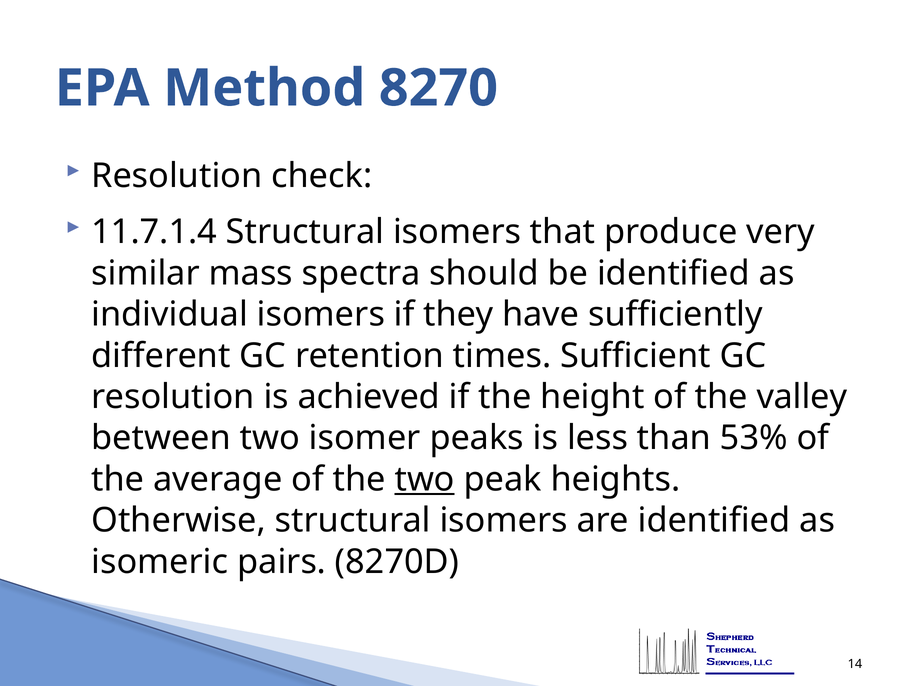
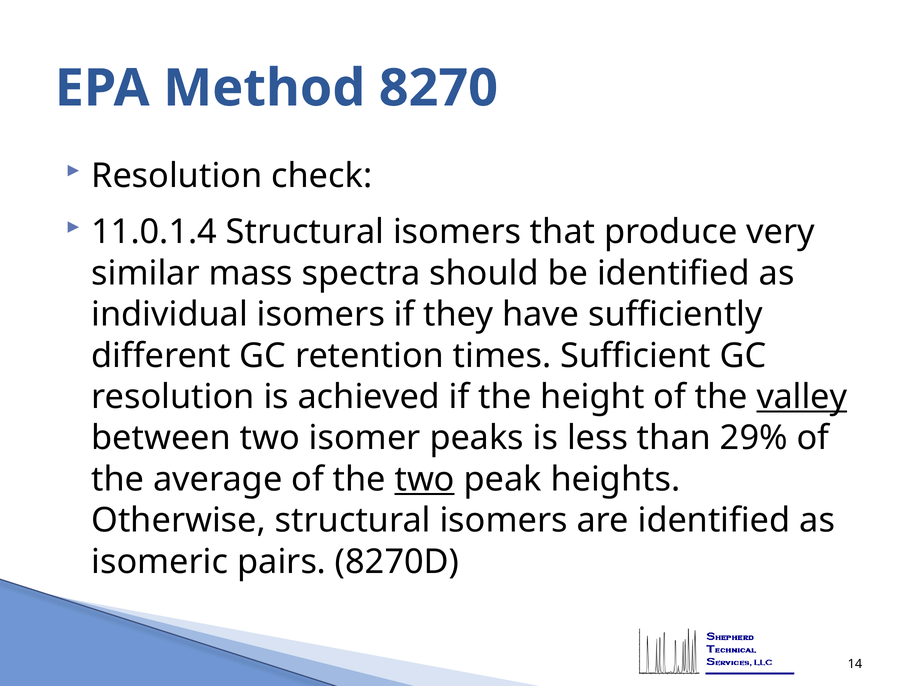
11.7.1.4: 11.7.1.4 -> 11.0.1.4
valley underline: none -> present
53%: 53% -> 29%
